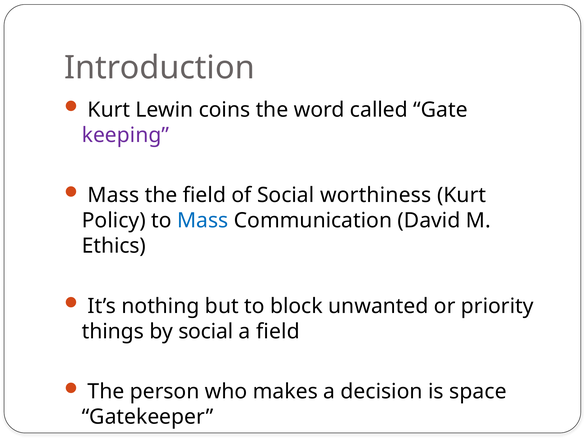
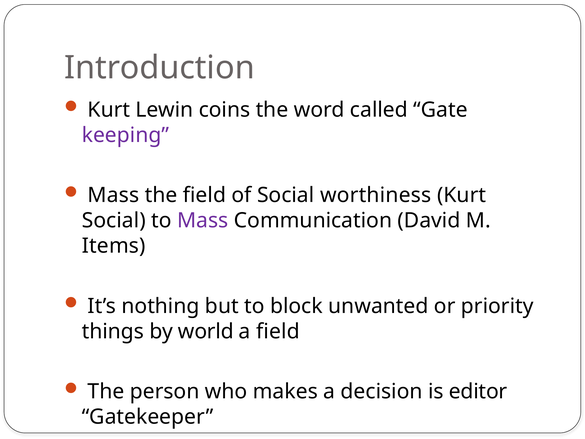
Policy at (114, 220): Policy -> Social
Mass at (203, 220) colour: blue -> purple
Ethics: Ethics -> Items
by social: social -> world
space: space -> editor
